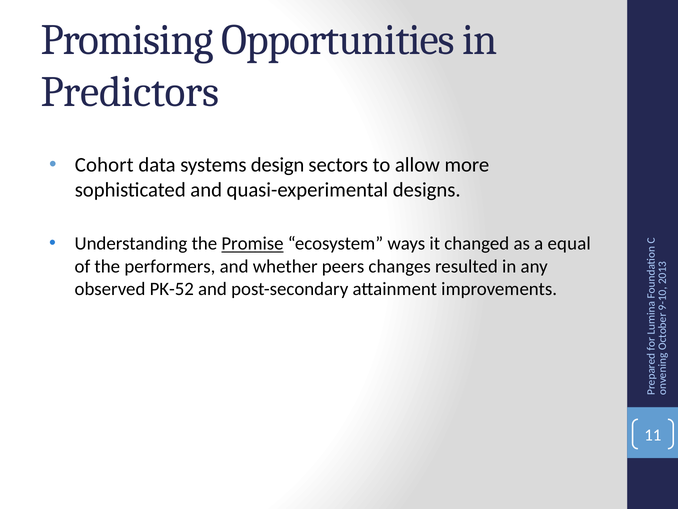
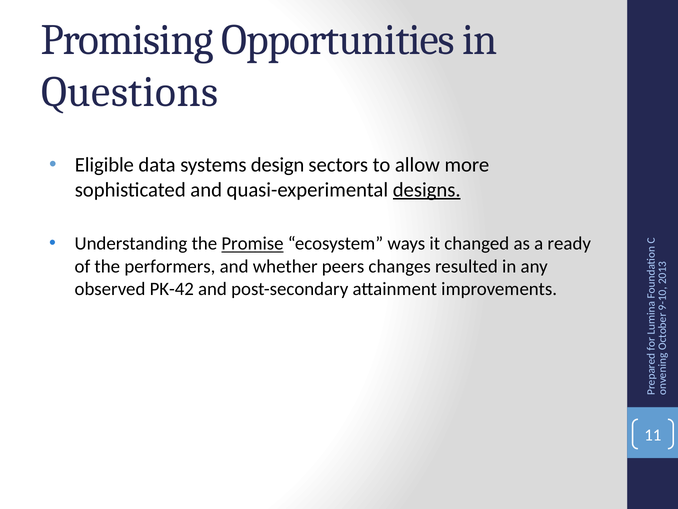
Predictors: Predictors -> Questions
Cohort: Cohort -> Eligible
designs underline: none -> present
equal: equal -> ready
PK-52: PK-52 -> PK-42
